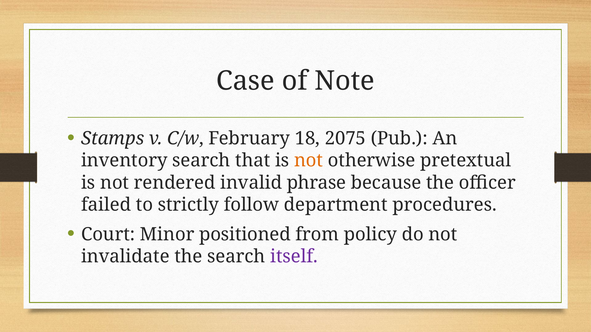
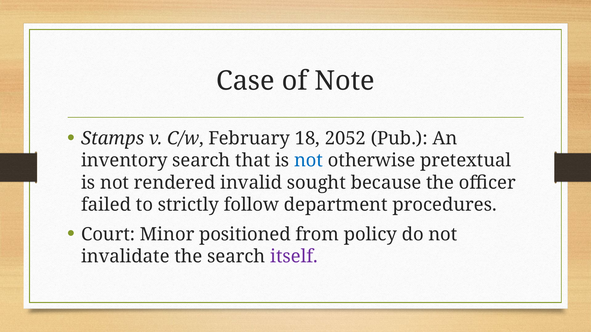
2075: 2075 -> 2052
not at (309, 161) colour: orange -> blue
phrase: phrase -> sought
